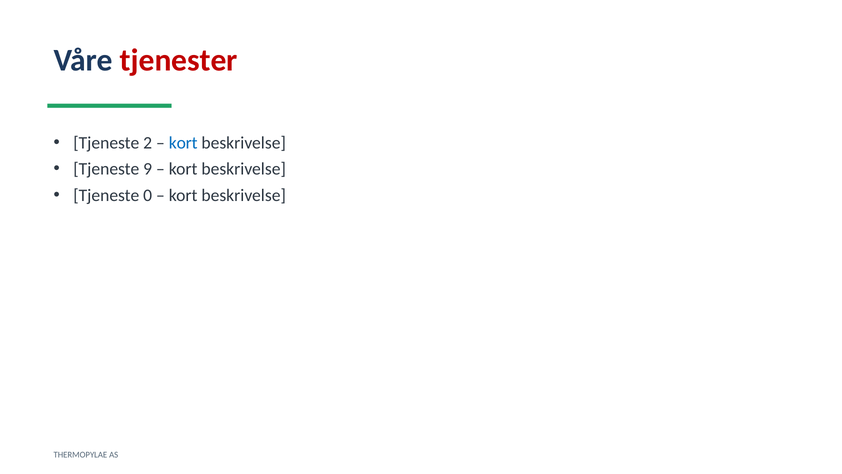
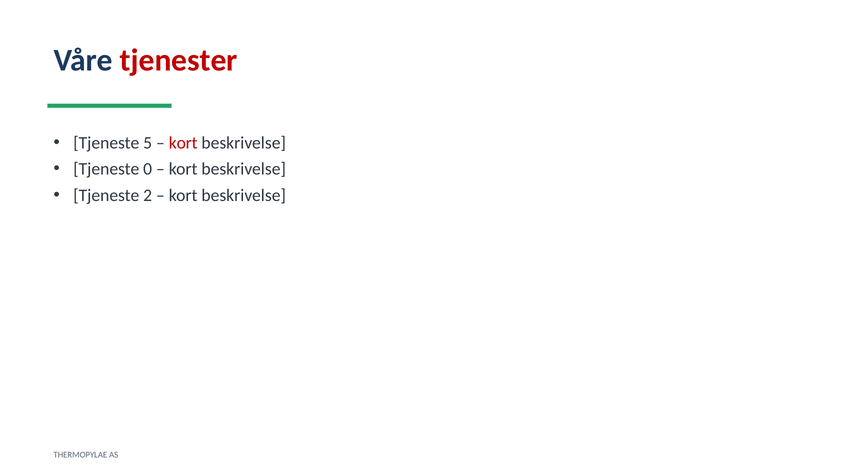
2: 2 -> 5
kort at (183, 143) colour: blue -> red
9: 9 -> 0
0: 0 -> 2
